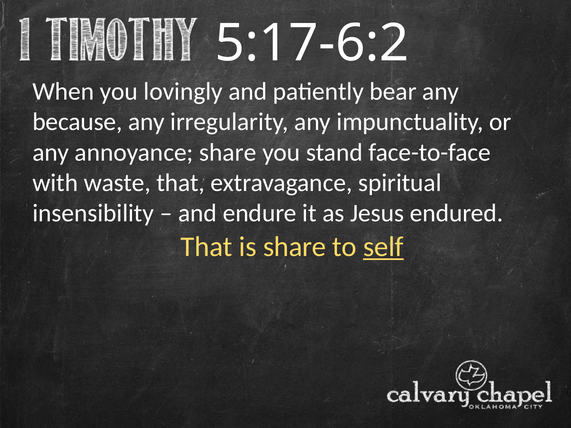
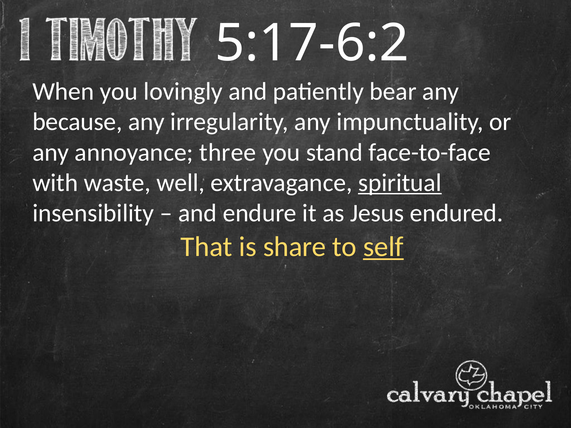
annoyance share: share -> three
waste that: that -> well
spiritual underline: none -> present
